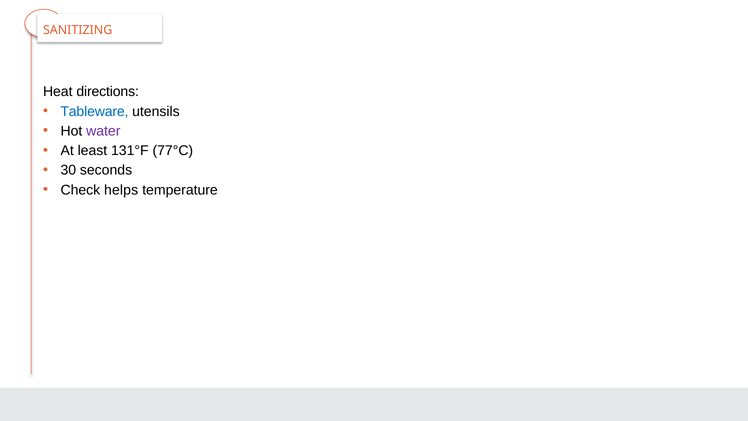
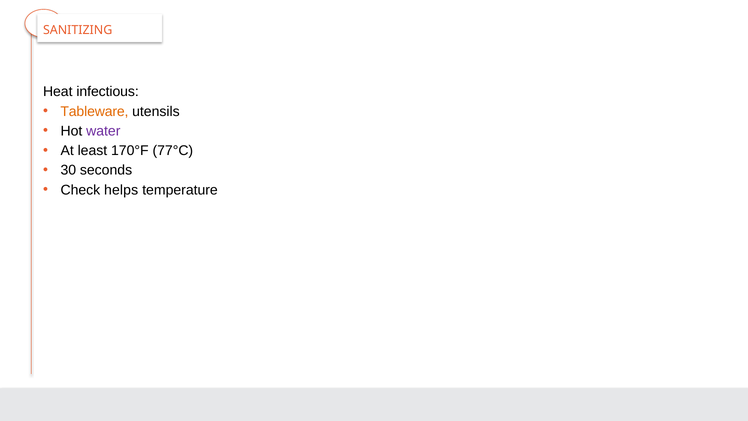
directions: directions -> infectious
Tableware colour: blue -> orange
131°F: 131°F -> 170°F
